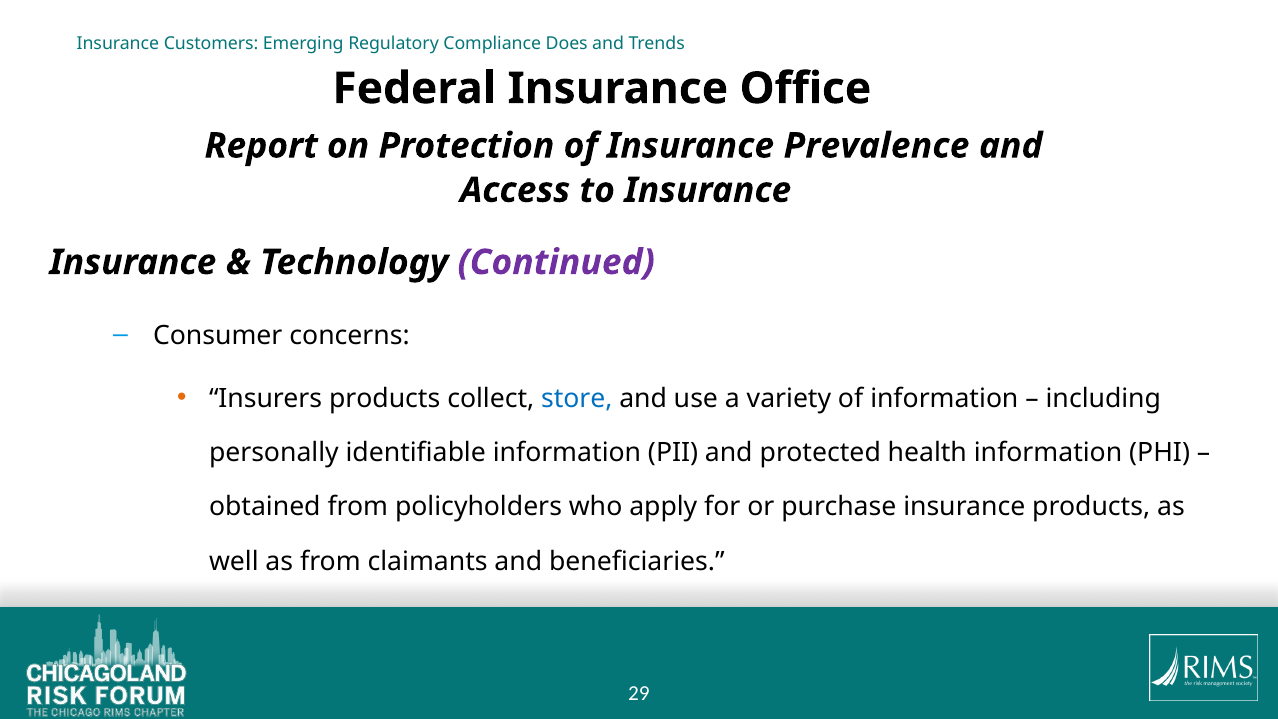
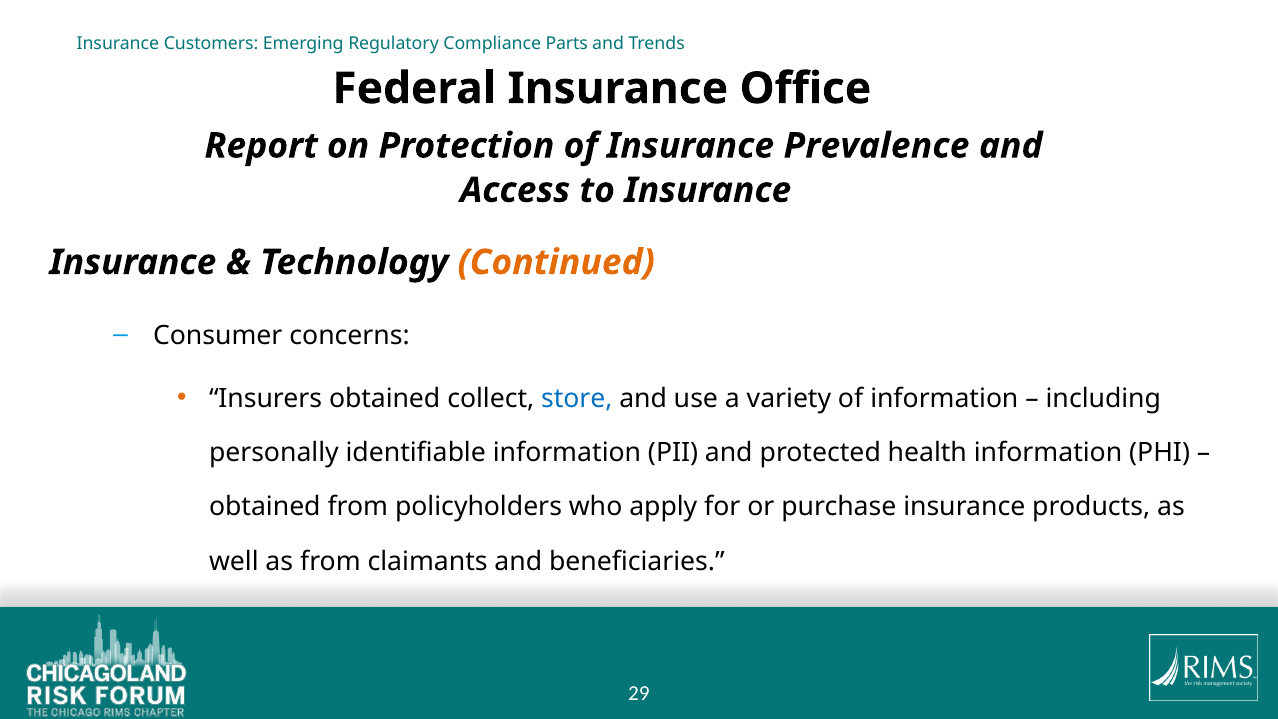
Does: Does -> Parts
Continued colour: purple -> orange
Insurers products: products -> obtained
